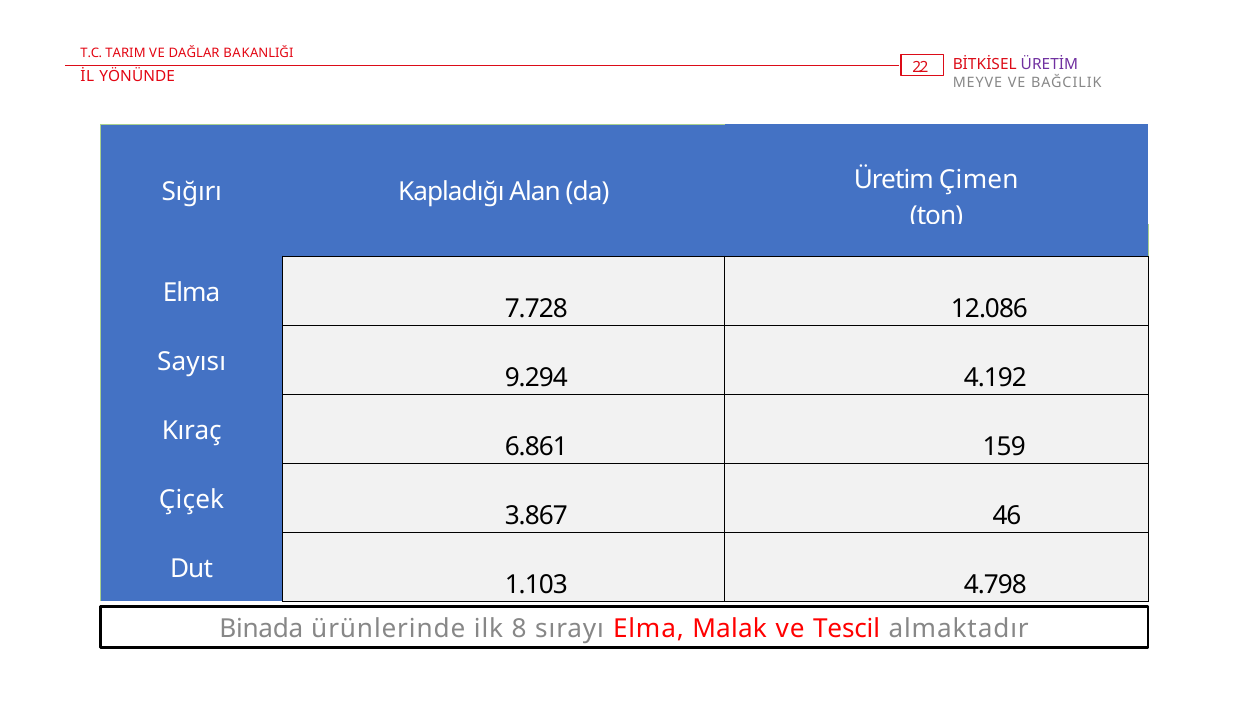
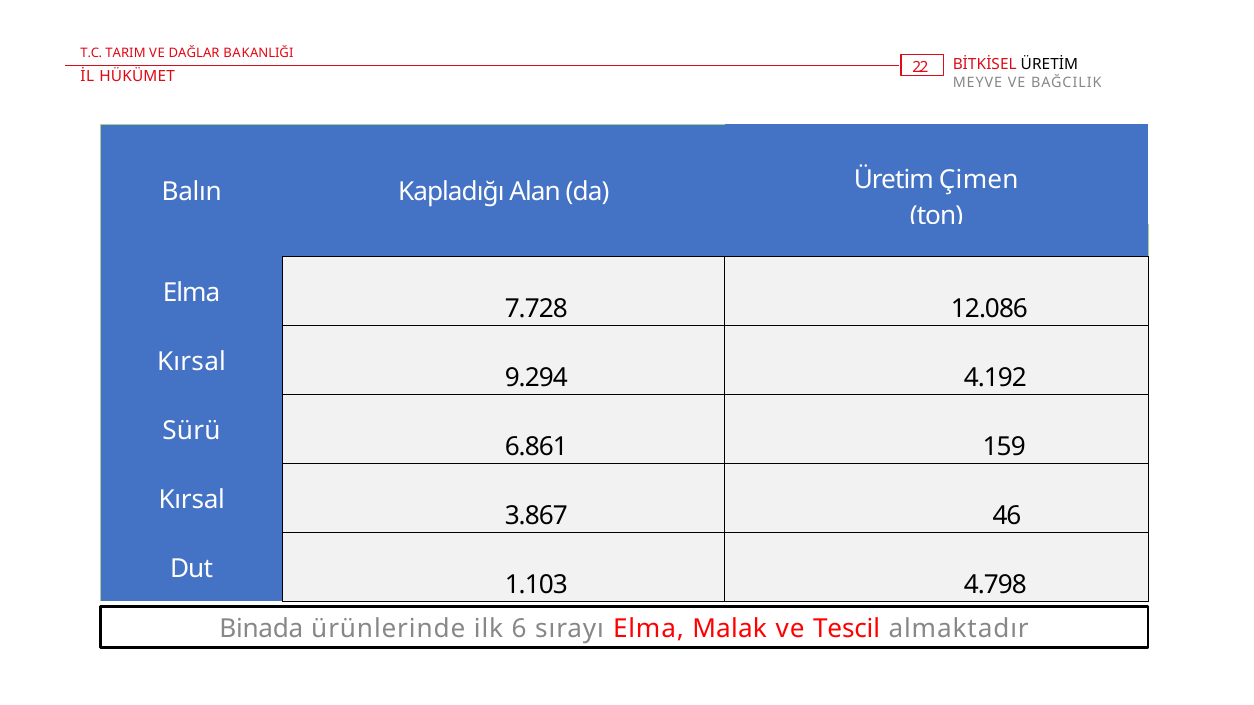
ÜRETİM colour: purple -> black
YÖNÜNDE: YÖNÜNDE -> HÜKÜMET
Sığırı: Sığırı -> Balın
Sayısı at (192, 362): Sayısı -> Kırsal
Kıraç: Kıraç -> Sürü
Çiçek at (192, 500): Çiçek -> Kırsal
8: 8 -> 6
